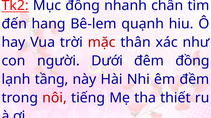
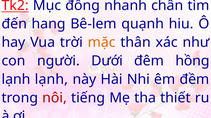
mặc colour: red -> orange
đêm đồng: đồng -> hồng
lạnh tầng: tầng -> lạnh
